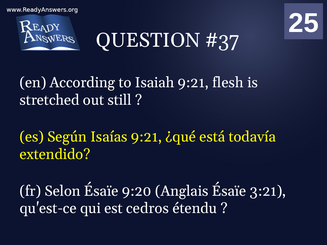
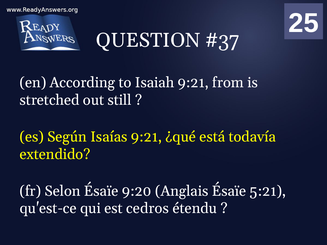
flesh: flesh -> from
3:21: 3:21 -> 5:21
